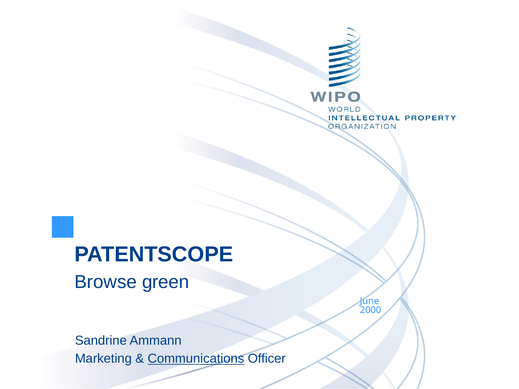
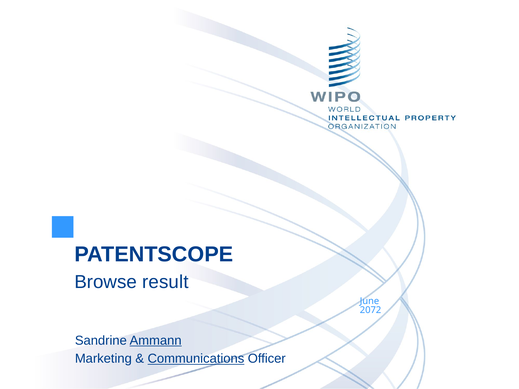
green: green -> result
2000: 2000 -> 2072
Ammann underline: none -> present
